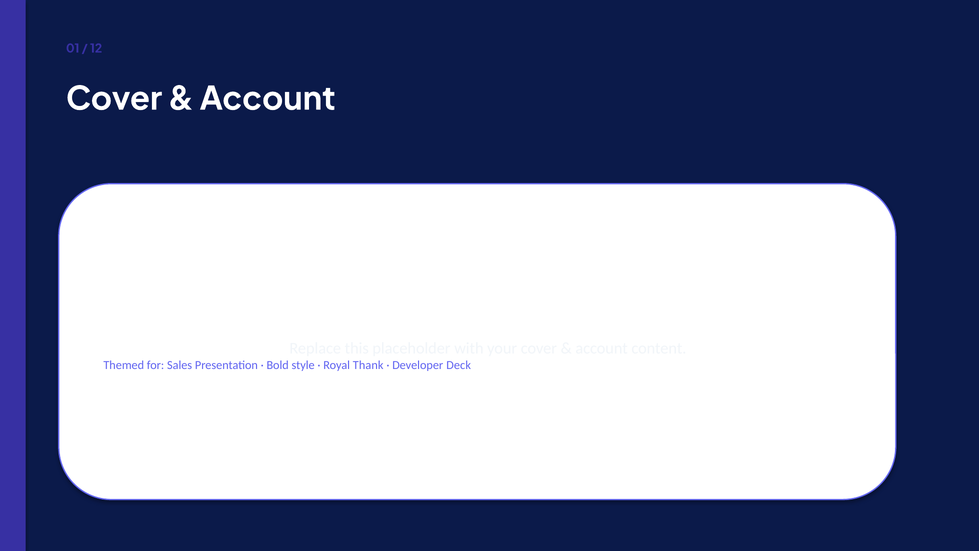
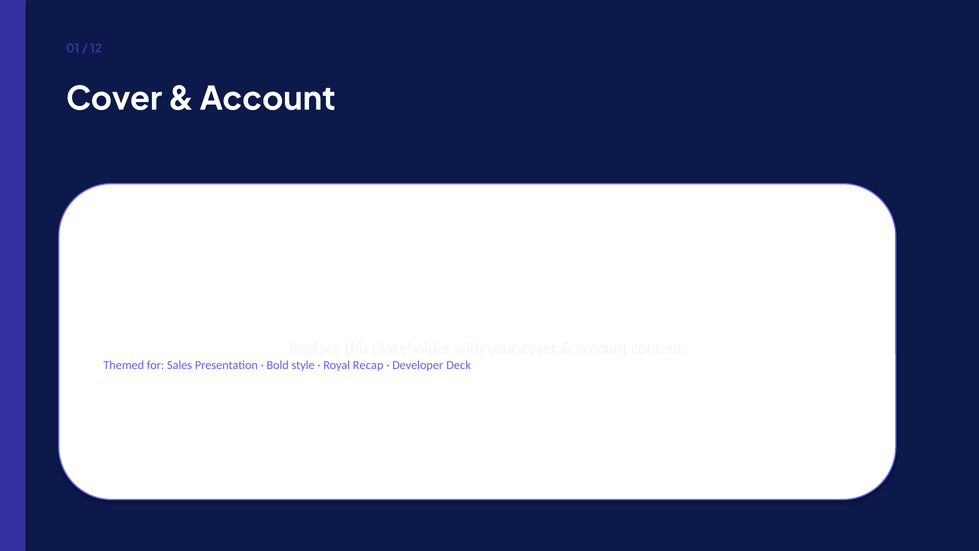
Thank: Thank -> Recap
